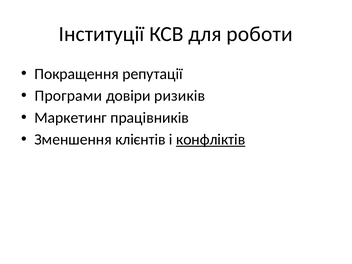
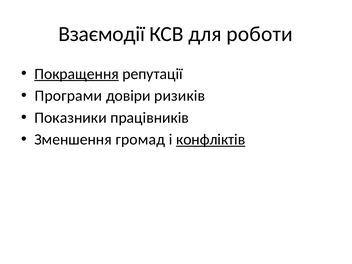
Інституції: Інституції -> Взаємодії
Покращення underline: none -> present
Маркетинг: Маркетинг -> Показники
клієнтів: клієнтів -> громад
